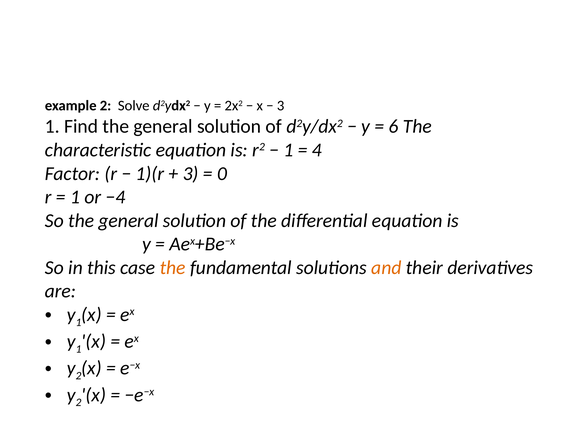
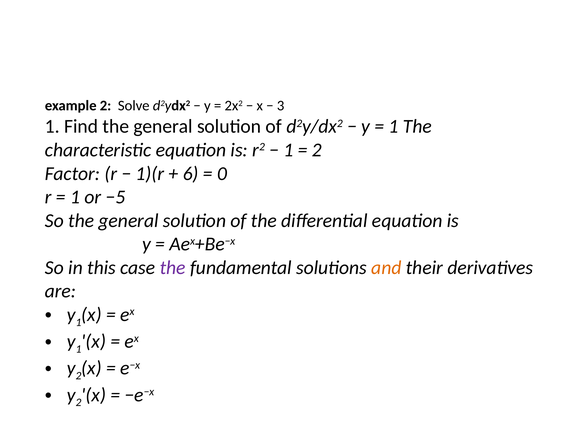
6 at (393, 126): 6 -> 1
4 at (317, 150): 4 -> 2
3 at (191, 173): 3 -> 6
−4: −4 -> −5
the at (173, 267) colour: orange -> purple
